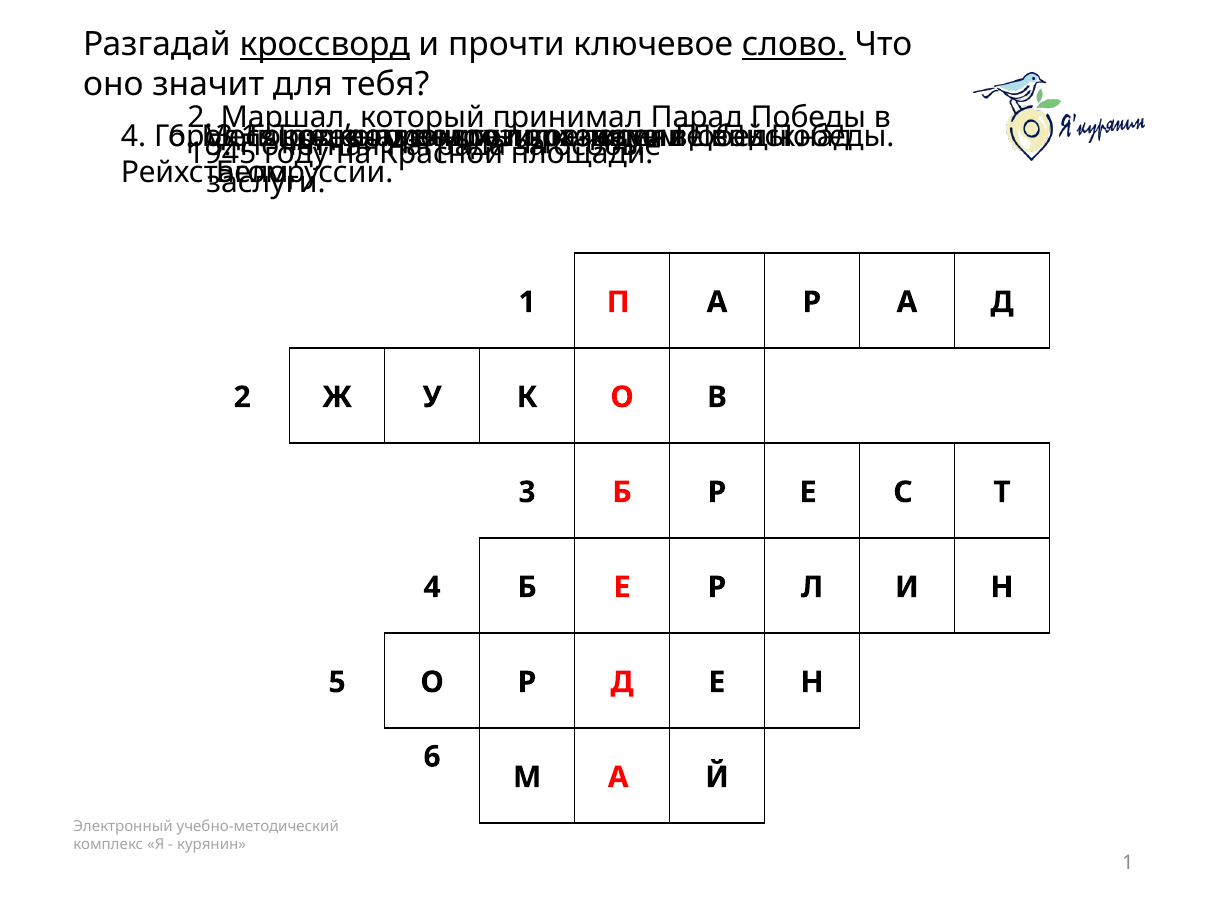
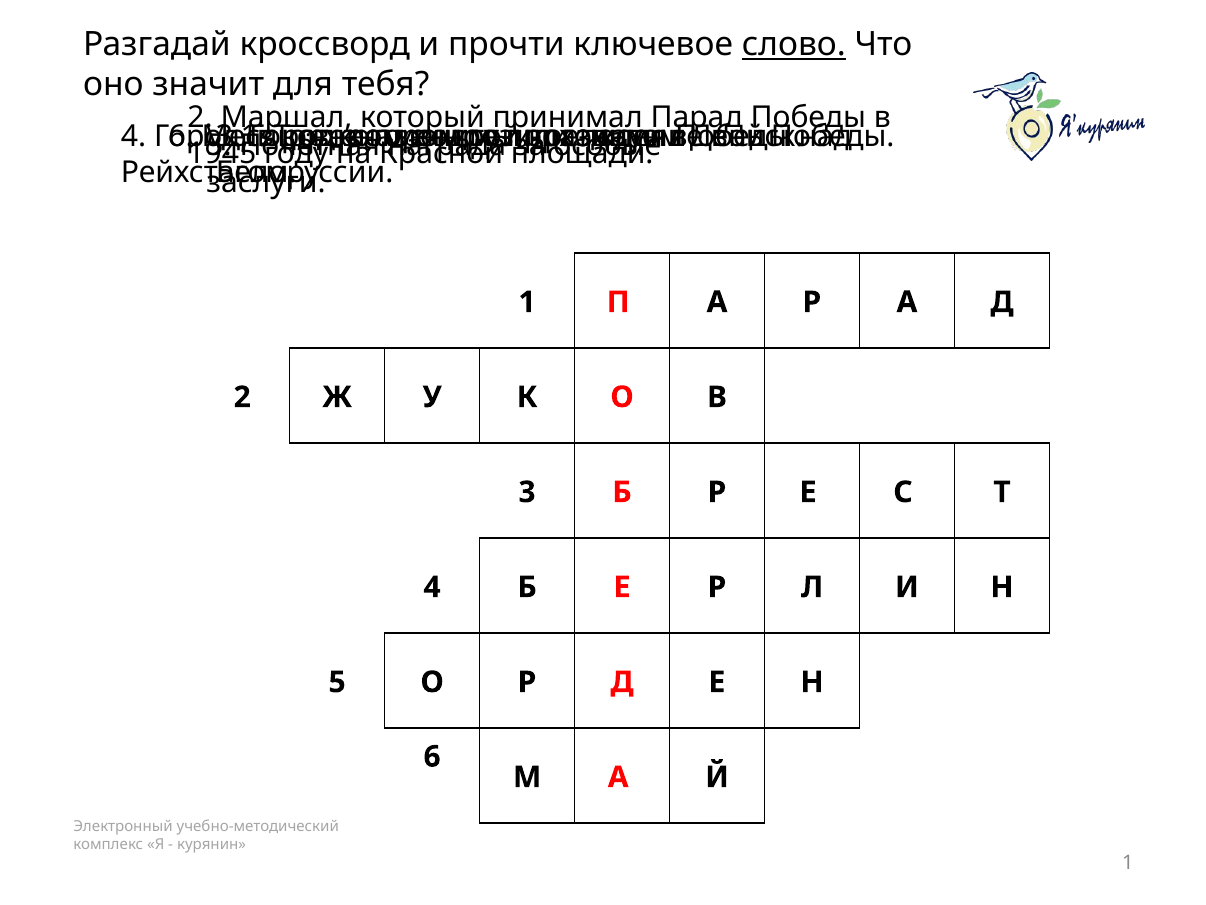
кроссворд underline: present -> none
